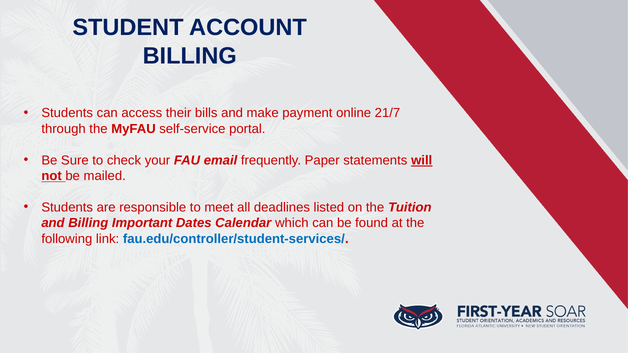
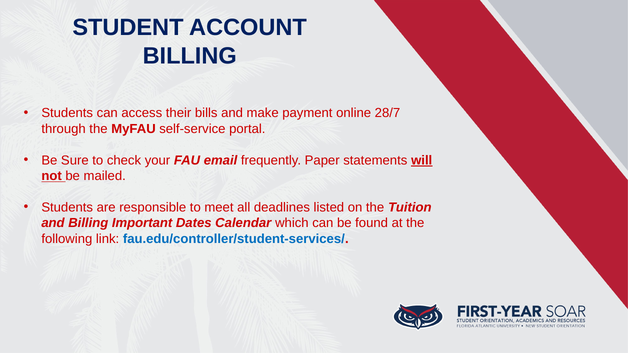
21/7: 21/7 -> 28/7
